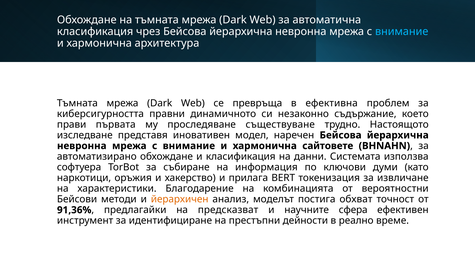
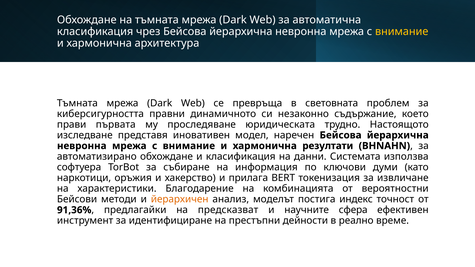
внимание at (402, 32) colour: light blue -> yellow
ефективна: ефективна -> световната
съществуване: съществуване -> юридическата
сайтовете: сайтовете -> резултати
обхват: обхват -> индекс
